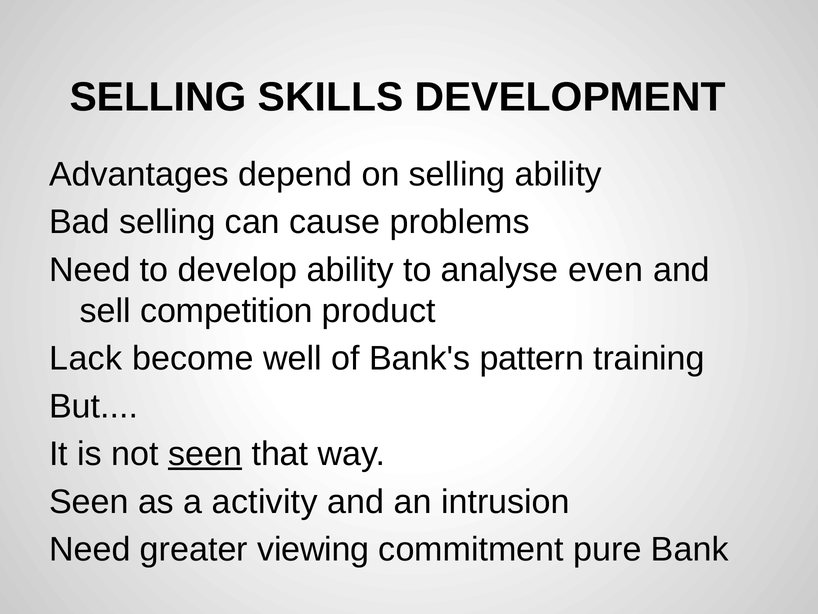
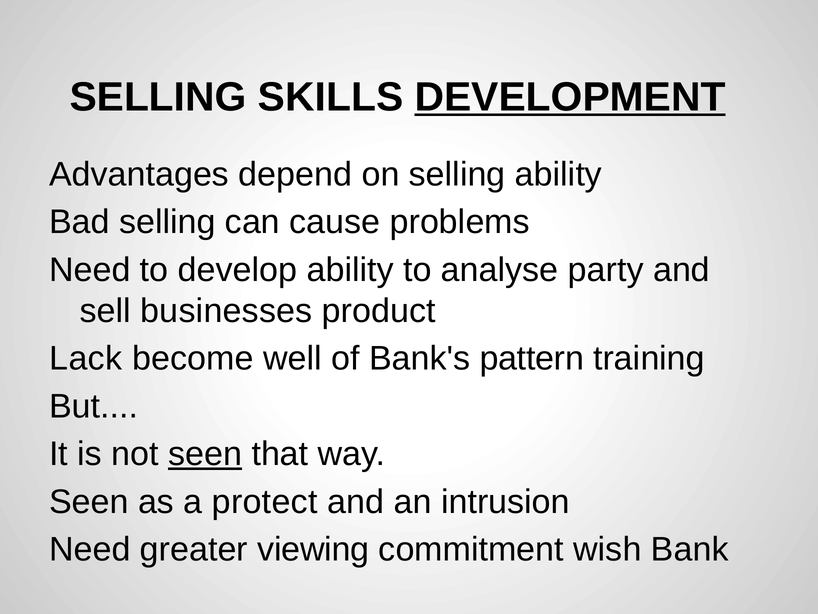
DEVELOPMENT underline: none -> present
even: even -> party
competition: competition -> businesses
activity: activity -> protect
pure: pure -> wish
